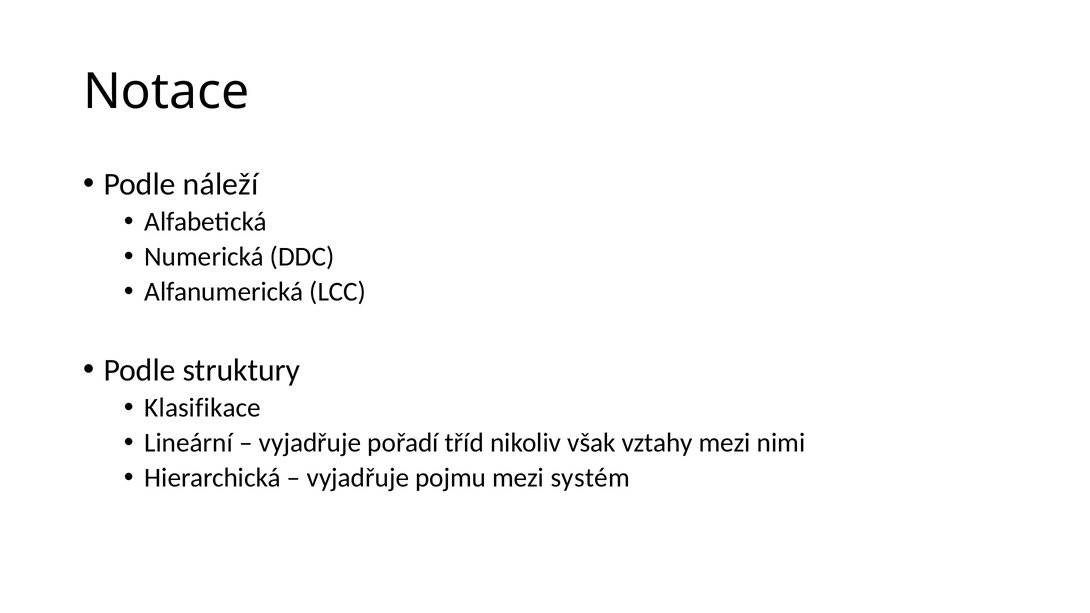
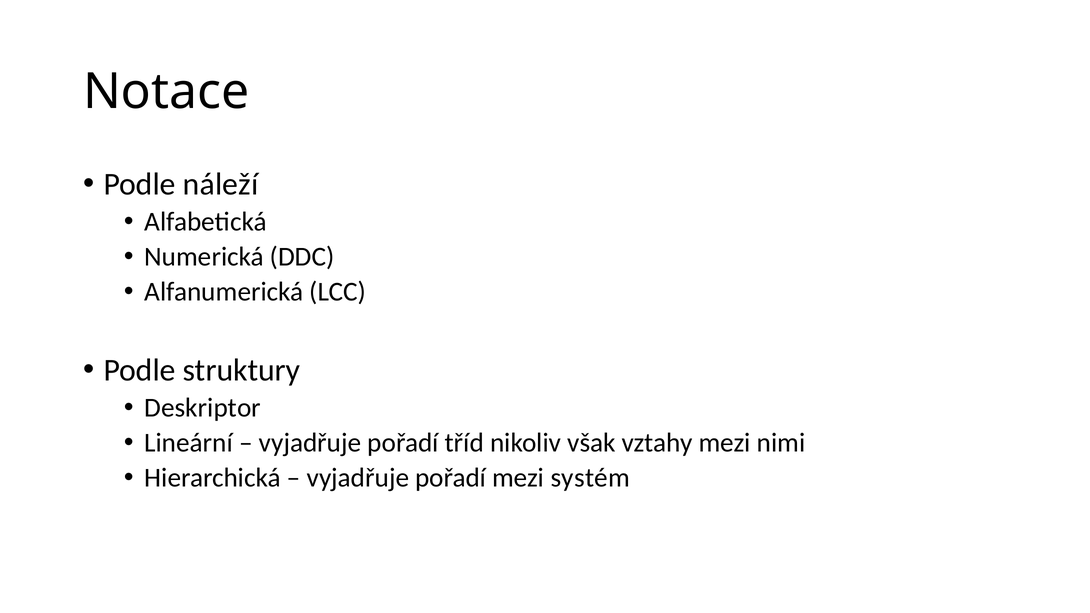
Klasifikace: Klasifikace -> Deskriptor
pojmu at (451, 478): pojmu -> pořadí
